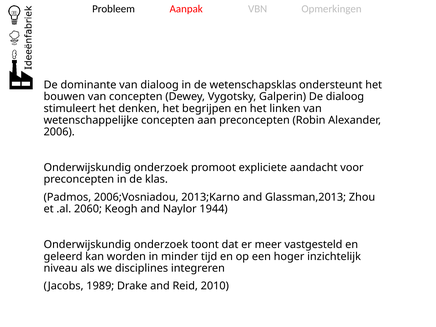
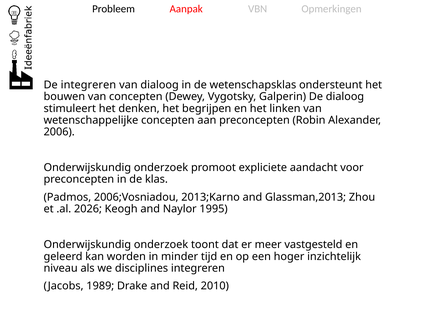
De dominante: dominante -> integreren
2060: 2060 -> 2026
1944: 1944 -> 1995
